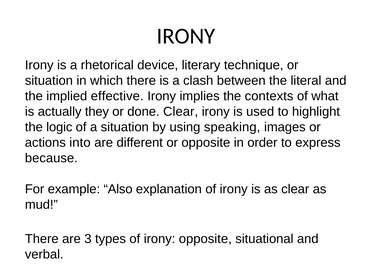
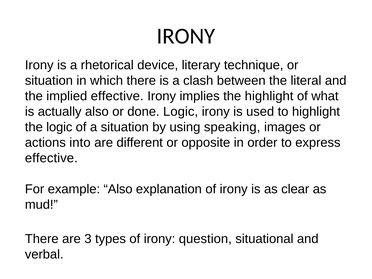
the contexts: contexts -> highlight
actually they: they -> also
done Clear: Clear -> Logic
because at (51, 158): because -> effective
irony opposite: opposite -> question
